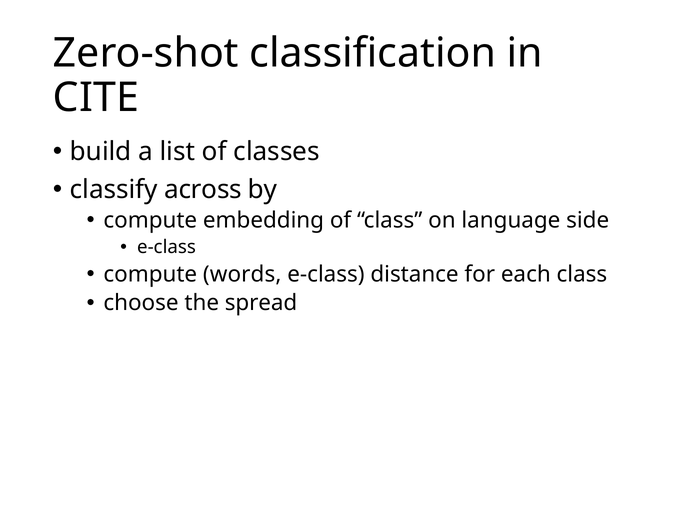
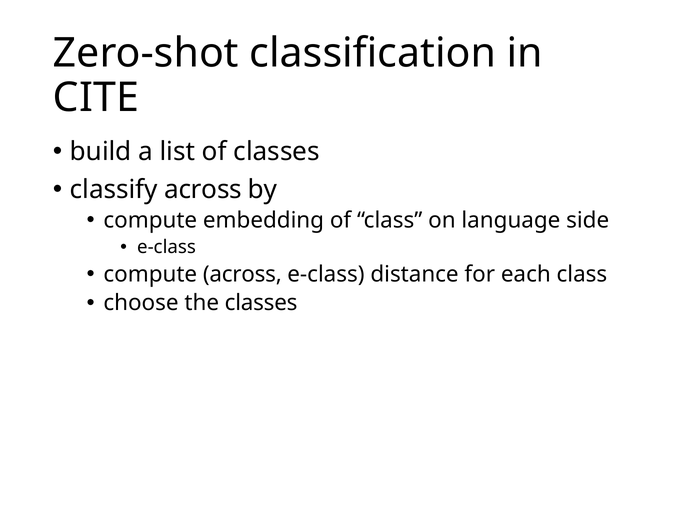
compute words: words -> across
the spread: spread -> classes
